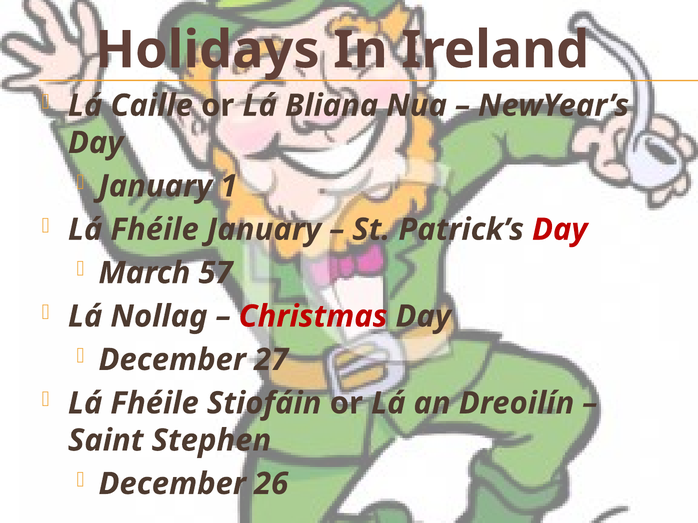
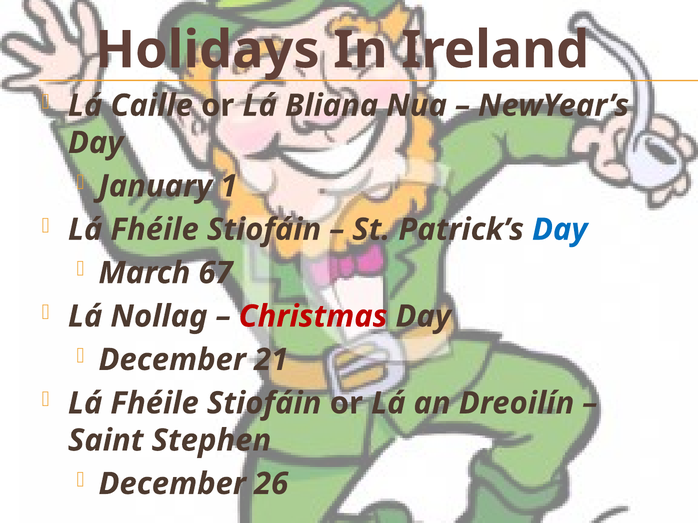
January at (264, 230): January -> Stiofáin
Day at (560, 230) colour: red -> blue
57: 57 -> 67
27: 27 -> 21
